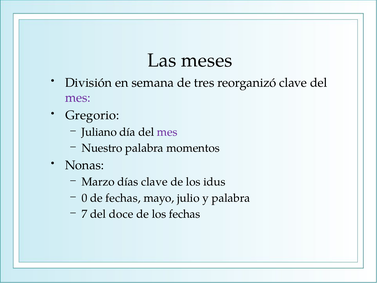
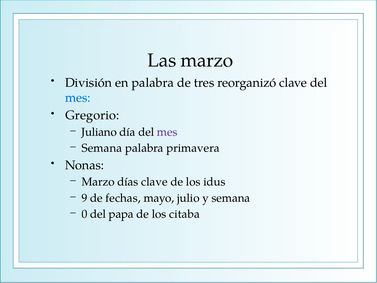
Las meses: meses -> marzo
en semana: semana -> palabra
mes at (78, 98) colour: purple -> blue
Nuestro at (102, 148): Nuestro -> Semana
momentos: momentos -> primavera
0: 0 -> 9
y palabra: palabra -> semana
7: 7 -> 0
doce: doce -> papa
los fechas: fechas -> citaba
